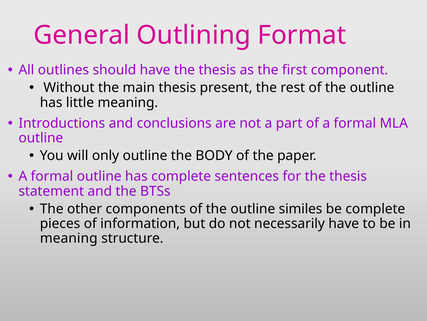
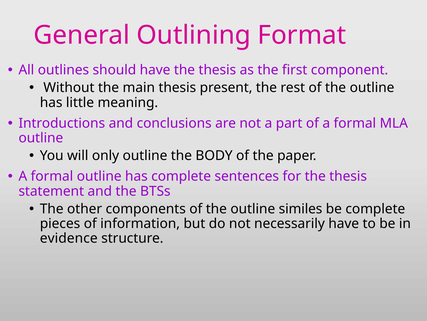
meaning at (69, 238): meaning -> evidence
